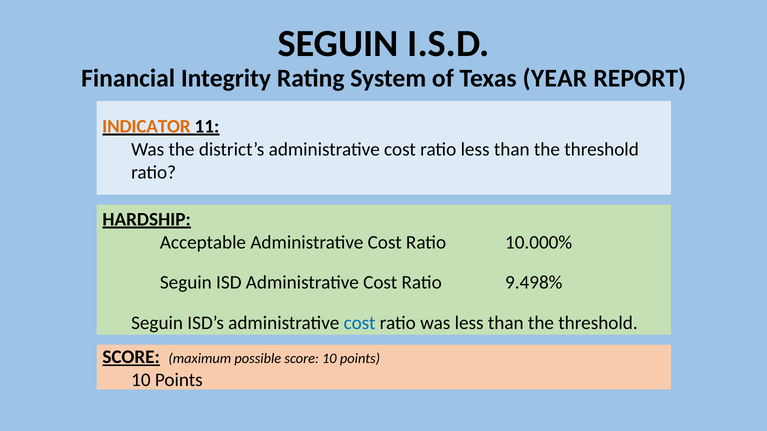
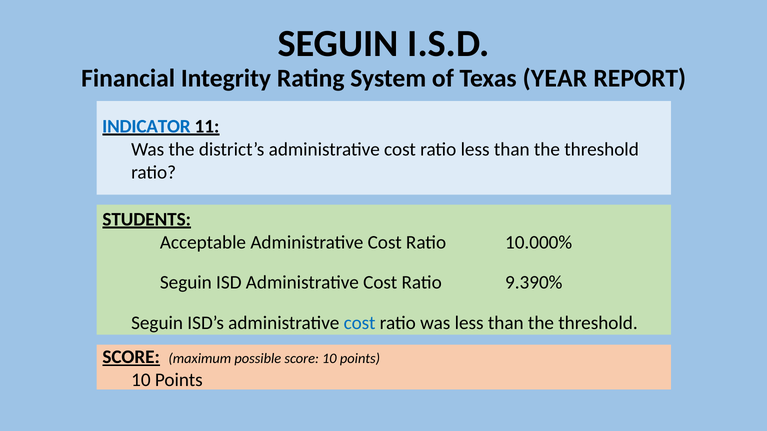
INDICATOR colour: orange -> blue
HARDSHIP: HARDSHIP -> STUDENTS
9.498%: 9.498% -> 9.390%
